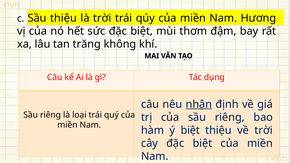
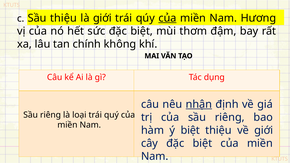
là trời: trời -> giới
của at (167, 18) underline: none -> present
trăng: trăng -> chính
về trời: trời -> giới
